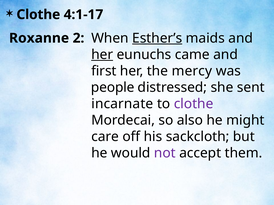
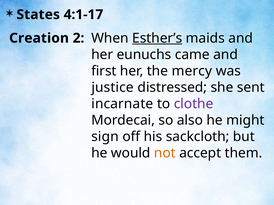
Clothe at (38, 15): Clothe -> States
Roxanne: Roxanne -> Creation
her at (102, 55) underline: present -> none
people: people -> justice
care: care -> sign
not colour: purple -> orange
